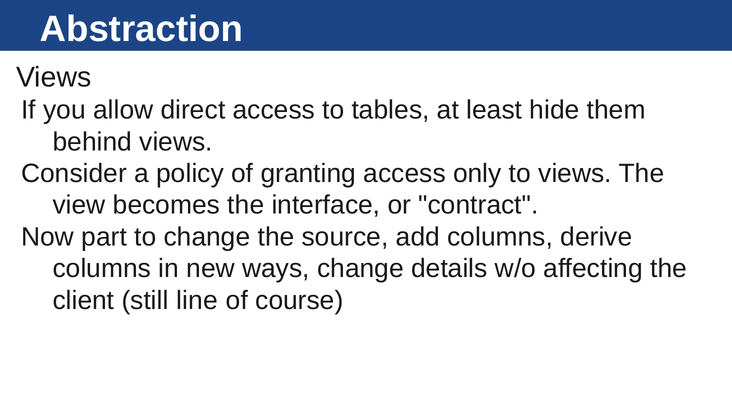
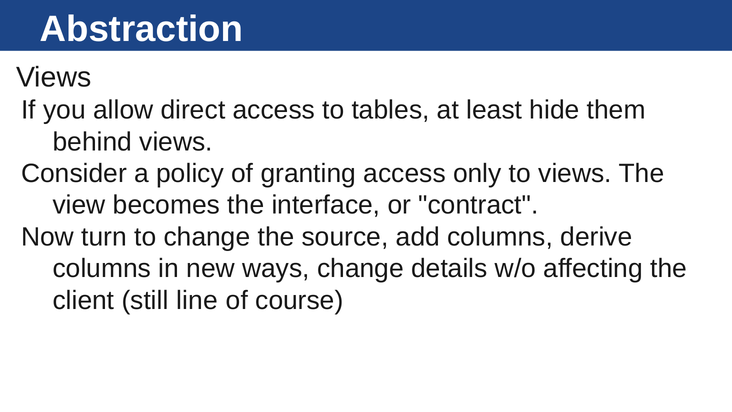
part: part -> turn
